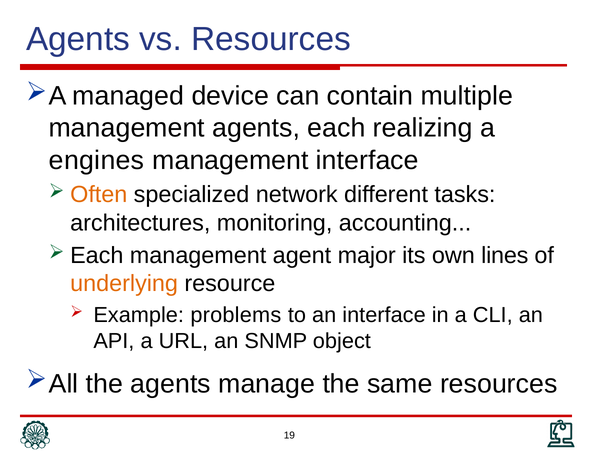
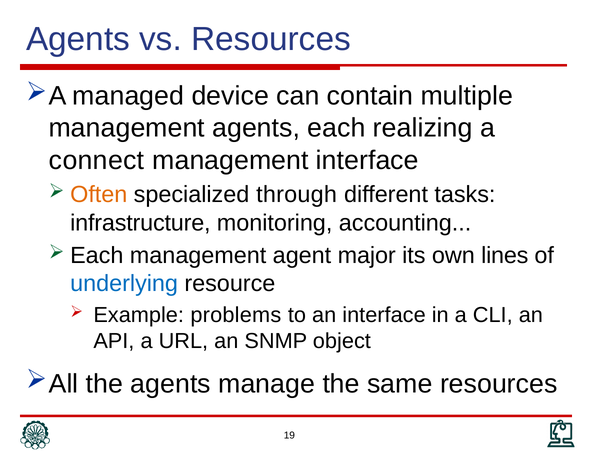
engines: engines -> connect
network: network -> through
architectures: architectures -> infrastructure
underlying colour: orange -> blue
